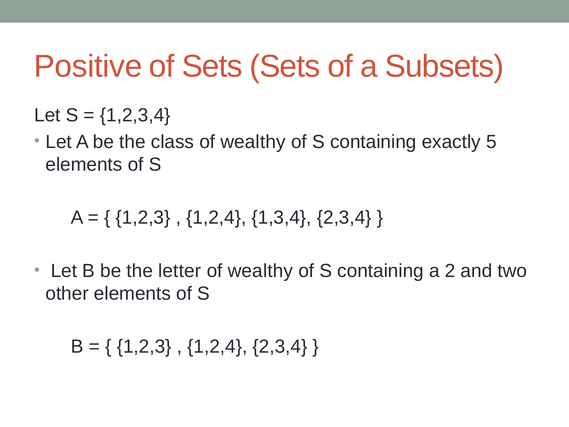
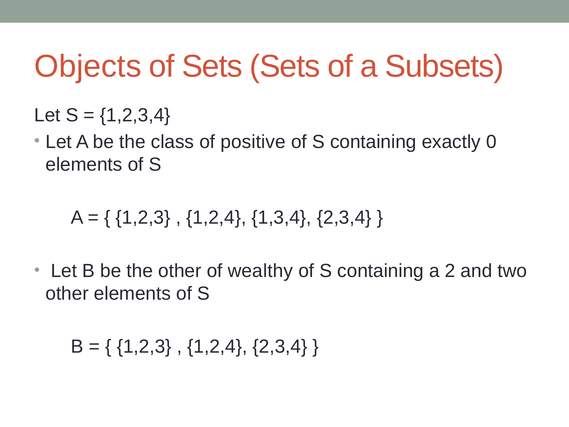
Positive: Positive -> Objects
class of wealthy: wealthy -> positive
5: 5 -> 0
the letter: letter -> other
